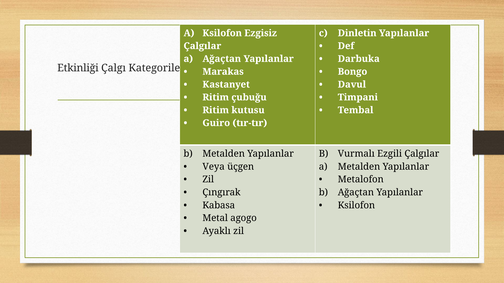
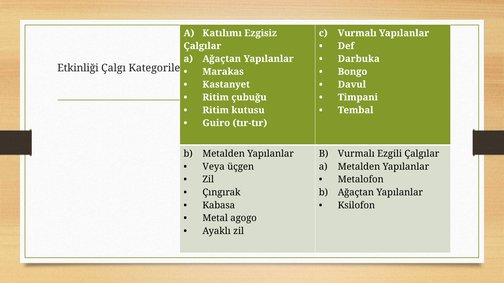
A Ksilofon: Ksilofon -> Katılımı
c Dinletin: Dinletin -> Vurmalı
